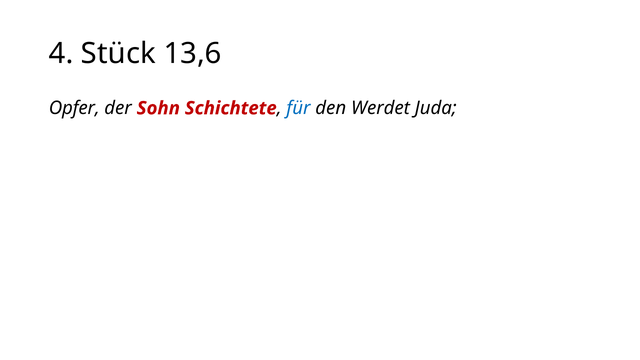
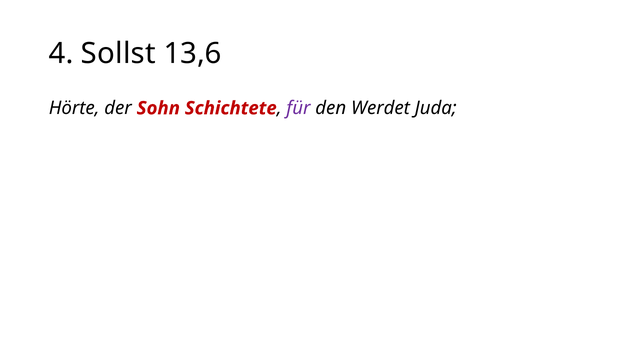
Stück: Stück -> Sollst
Opfer: Opfer -> Hörte
für colour: blue -> purple
